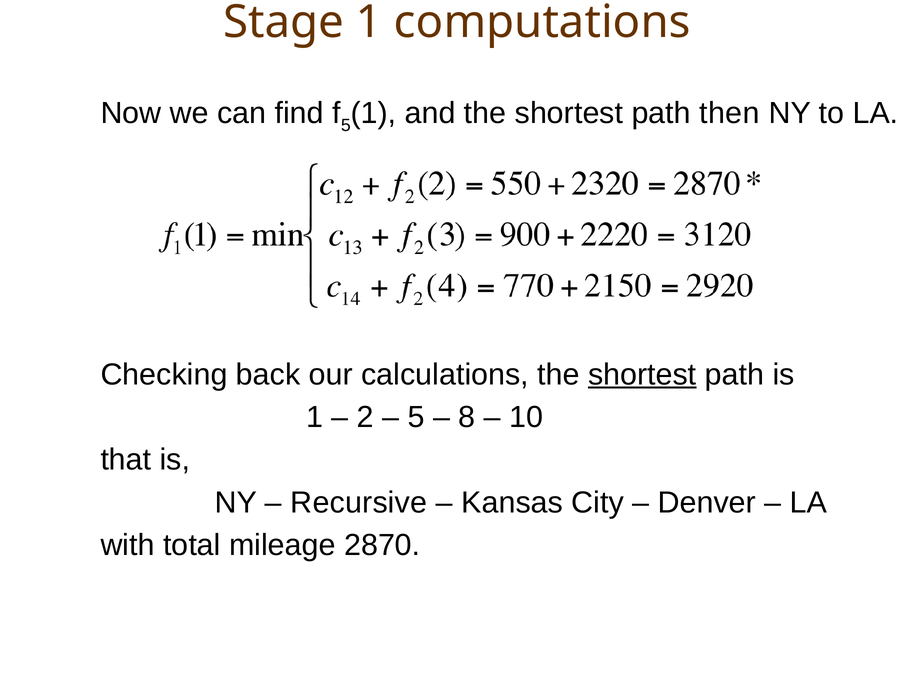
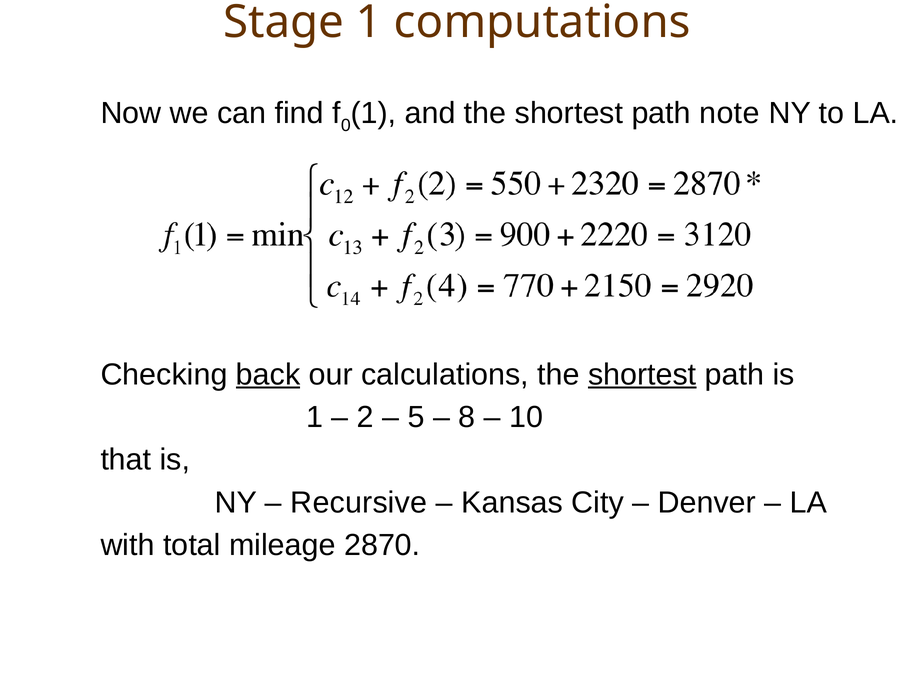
5 at (346, 125): 5 -> 0
then: then -> note
back underline: none -> present
